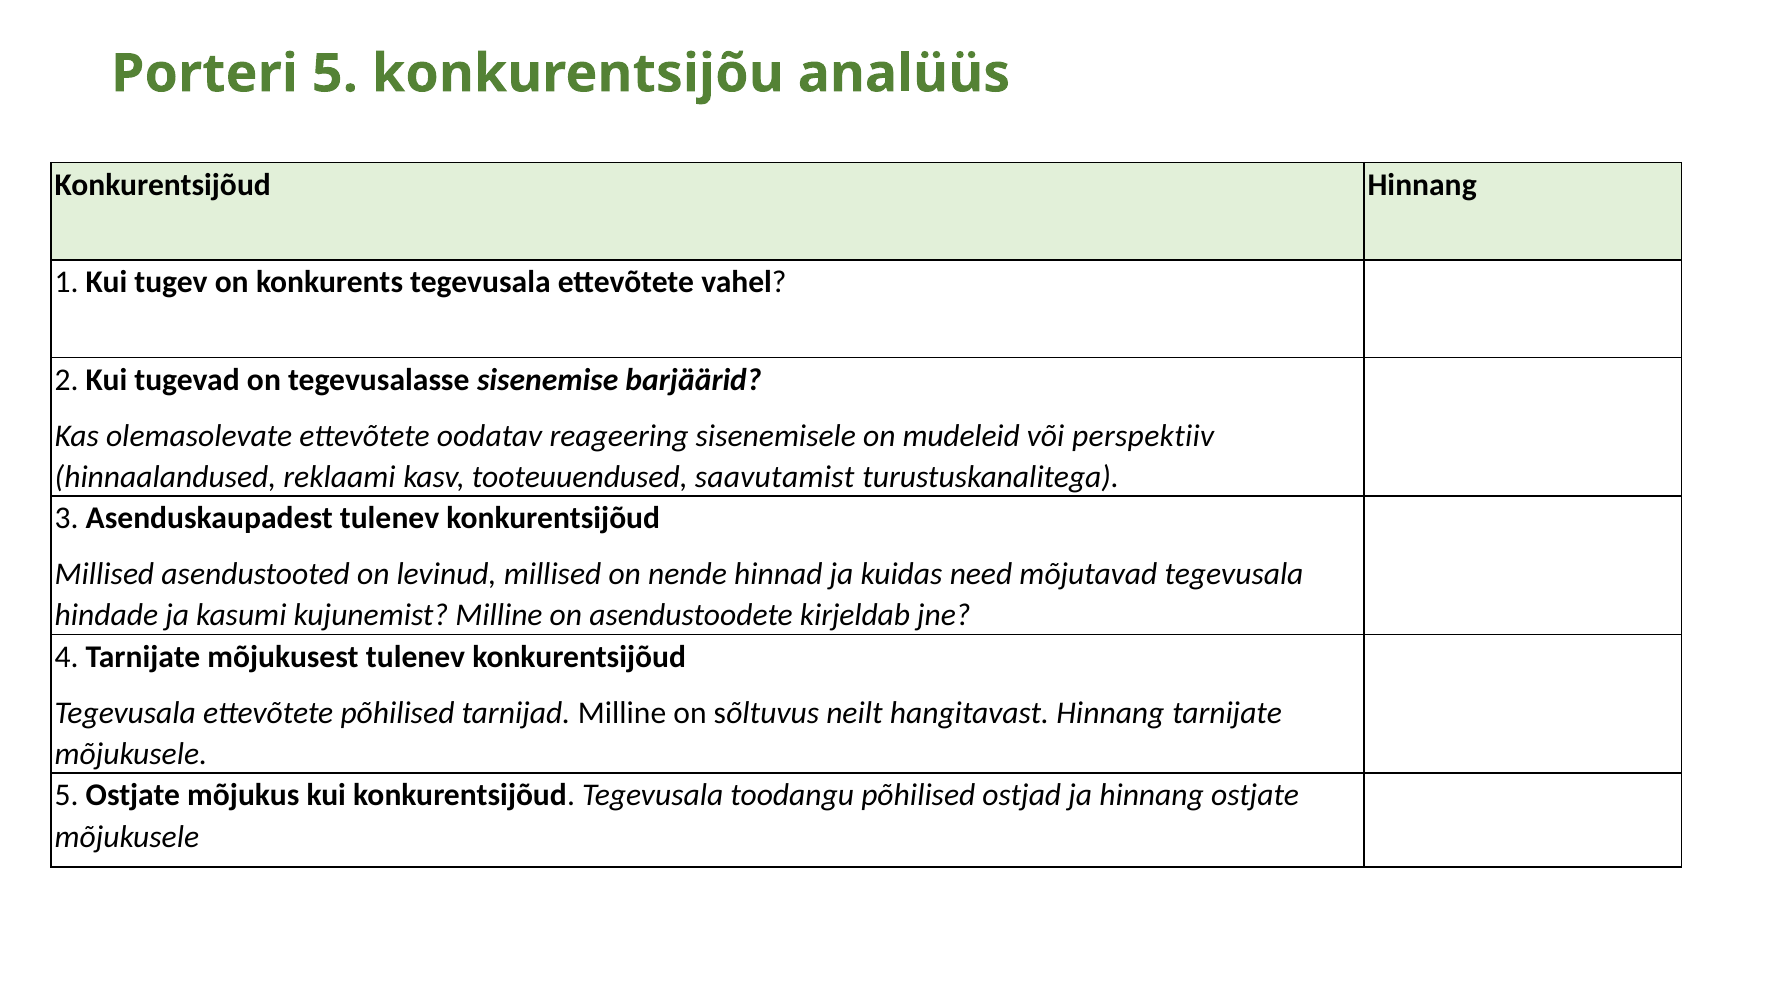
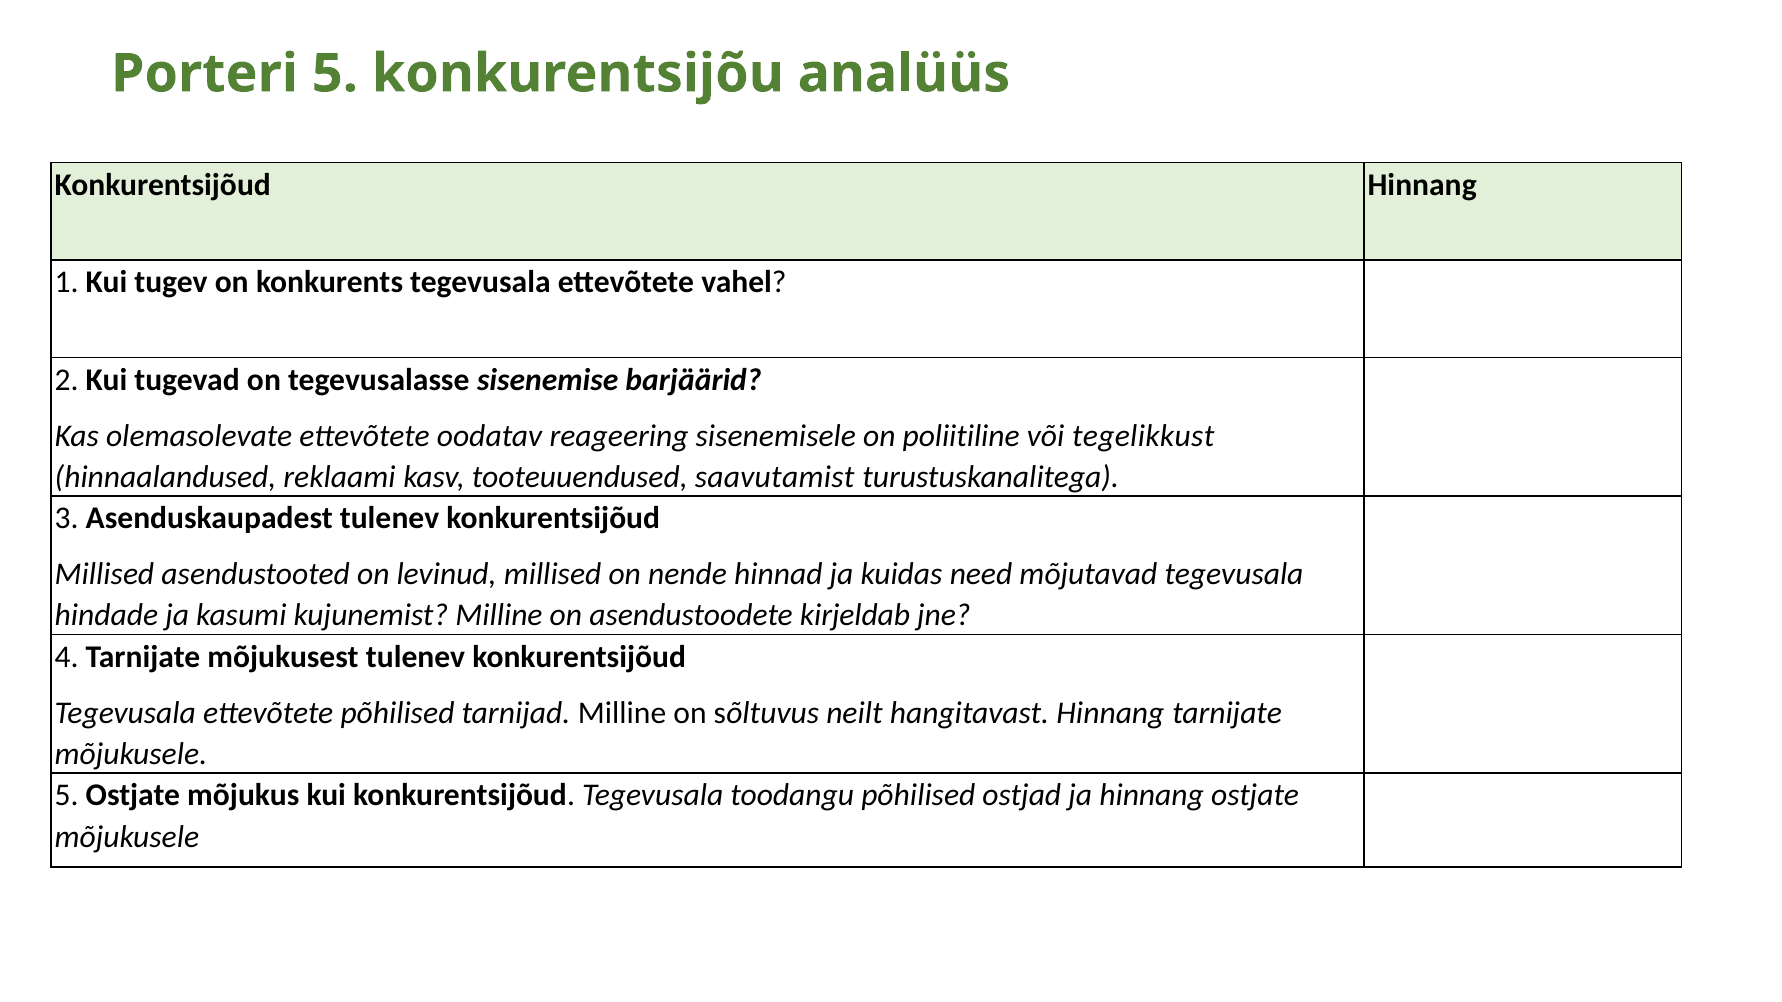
mudeleid: mudeleid -> poliitiline
perspektiiv: perspektiiv -> tegelikkust
